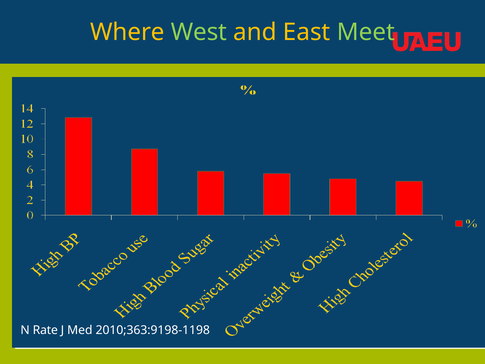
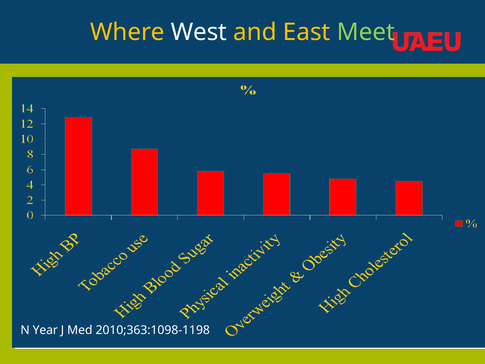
West colour: light green -> white
Rate: Rate -> Year
2010;363:9198-1198: 2010;363:9198-1198 -> 2010;363:1098-1198
